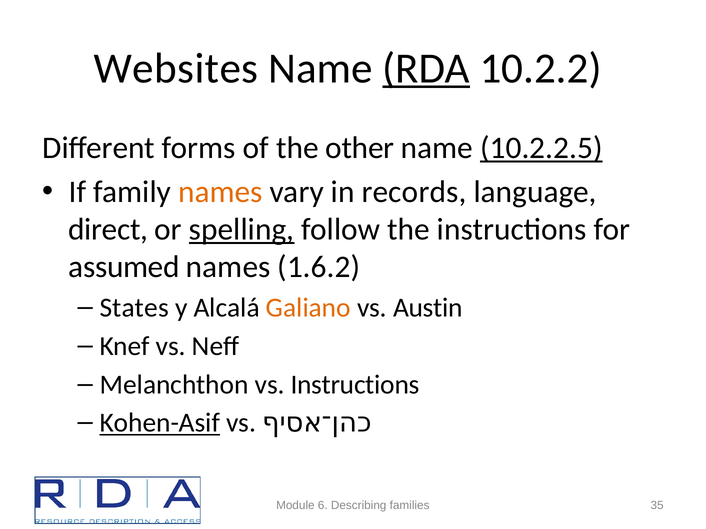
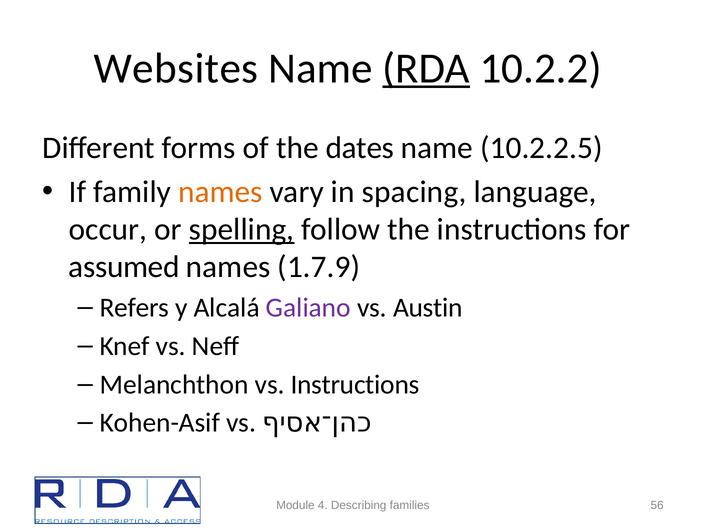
other: other -> dates
10.2.2.5 underline: present -> none
records: records -> spacing
direct: direct -> occur
1.6.2: 1.6.2 -> 1.7.9
States: States -> Refers
Galiano colour: orange -> purple
Kohen-Asif underline: present -> none
6: 6 -> 4
35: 35 -> 56
